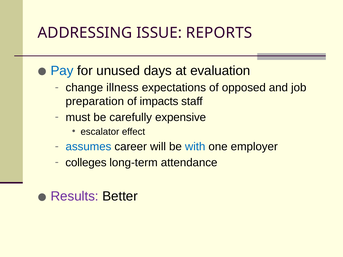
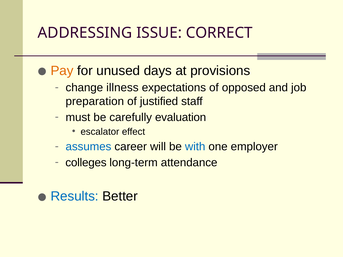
REPORTS: REPORTS -> CORRECT
Pay colour: blue -> orange
evaluation: evaluation -> provisions
impacts: impacts -> justified
expensive: expensive -> evaluation
Results colour: purple -> blue
